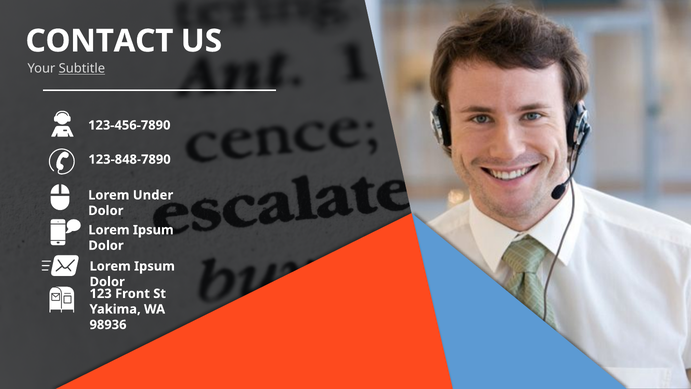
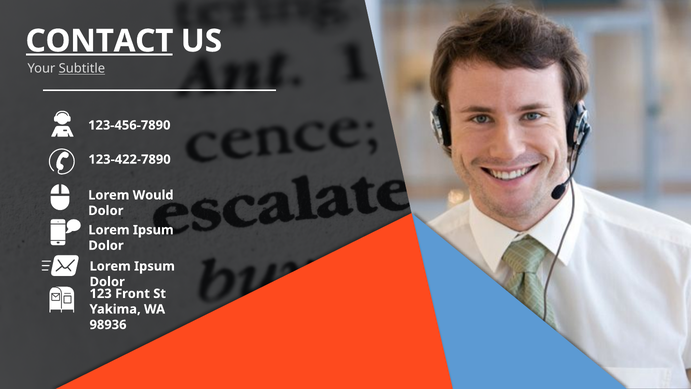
CONTACT underline: none -> present
123-848-7890: 123-848-7890 -> 123-422-7890
Under: Under -> Would
